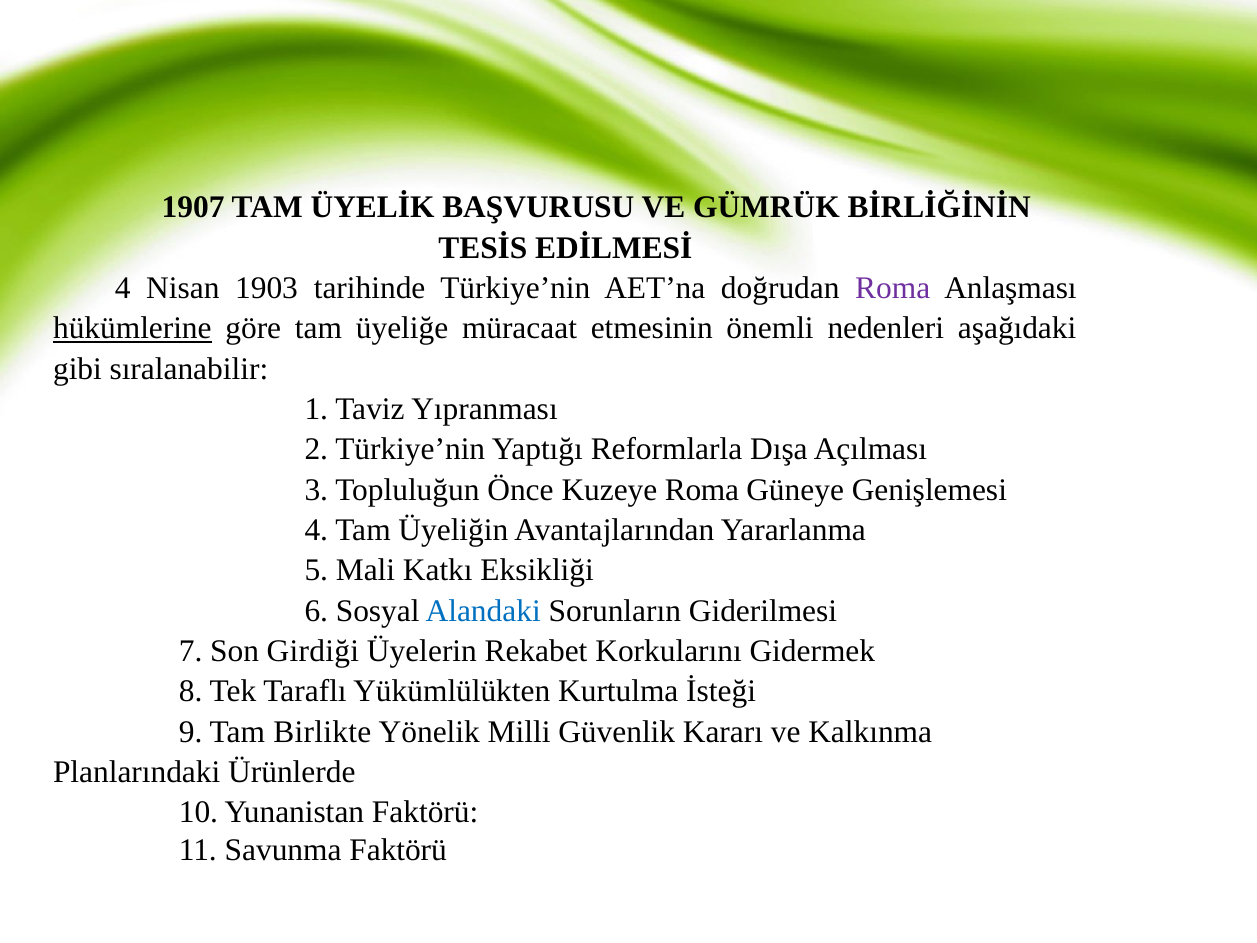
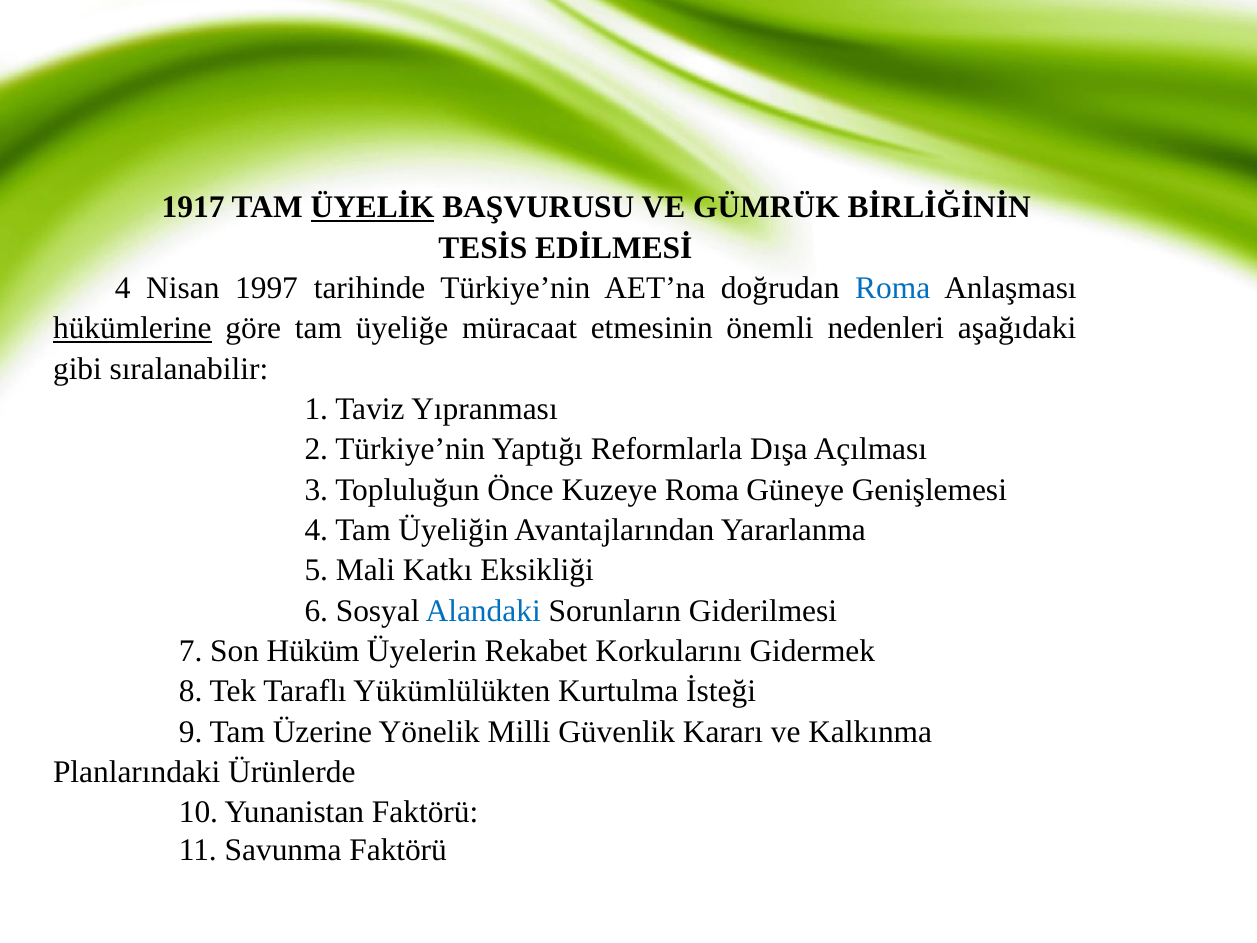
1907: 1907 -> 1917
ÜYELİK underline: none -> present
1903: 1903 -> 1997
Roma at (893, 288) colour: purple -> blue
Girdiği: Girdiği -> Hüküm
Birlikte: Birlikte -> Üzerine
